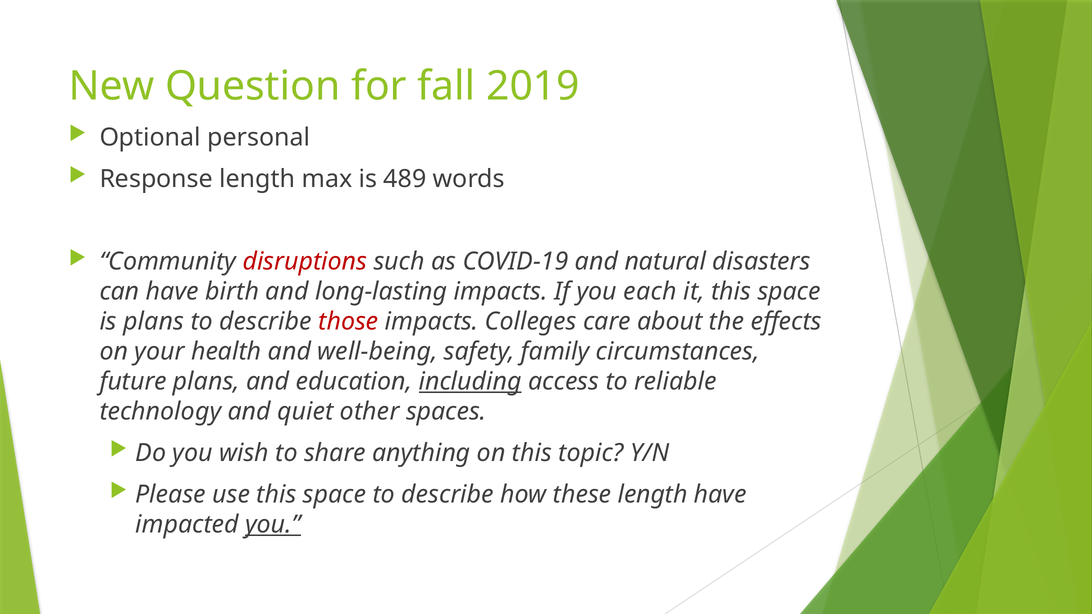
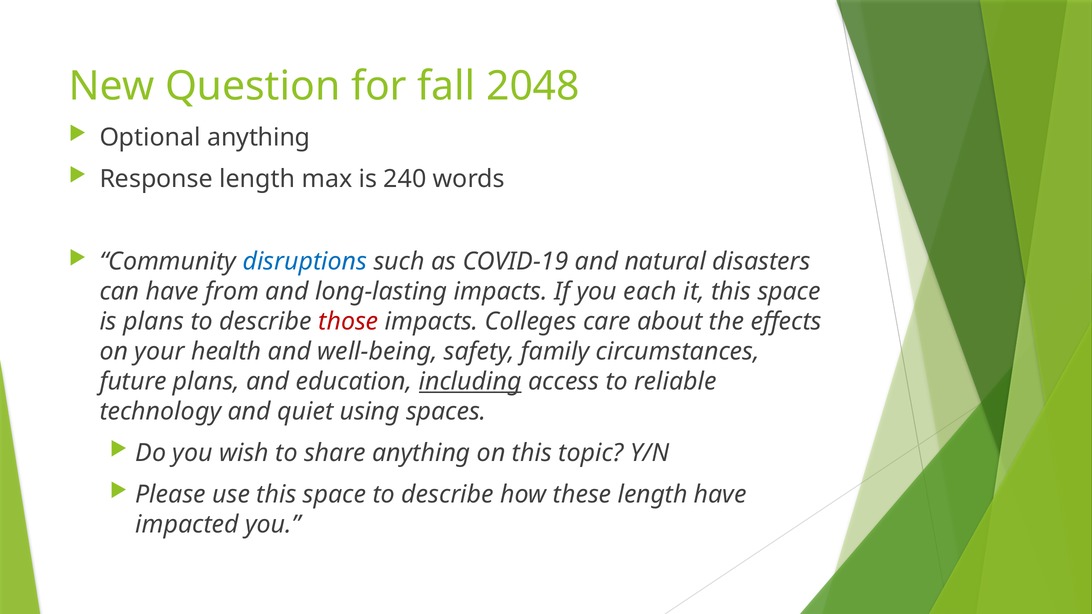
2019: 2019 -> 2048
Optional personal: personal -> anything
489: 489 -> 240
disruptions colour: red -> blue
birth: birth -> from
other: other -> using
you at (273, 525) underline: present -> none
